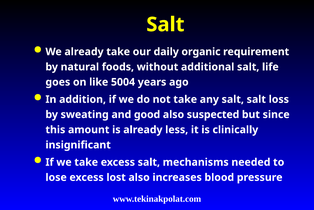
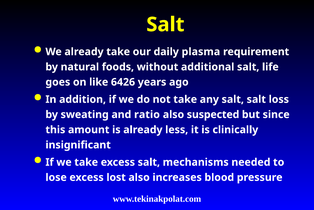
organic: organic -> plasma
5004: 5004 -> 6426
good: good -> ratio
